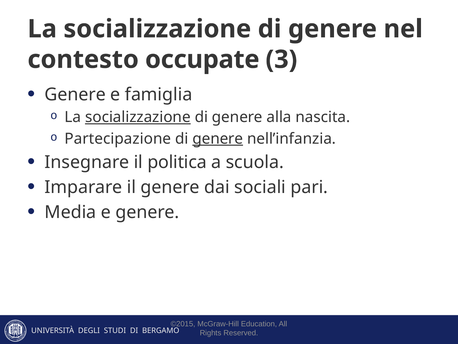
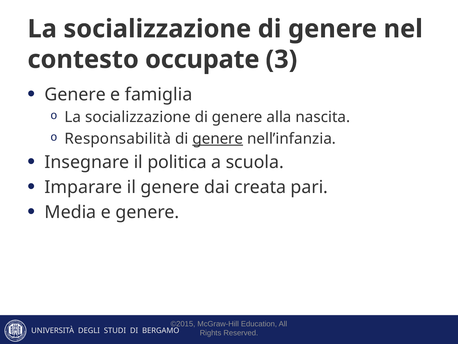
socializzazione at (138, 117) underline: present -> none
Partecipazione: Partecipazione -> Responsabilità
sociali: sociali -> creata
